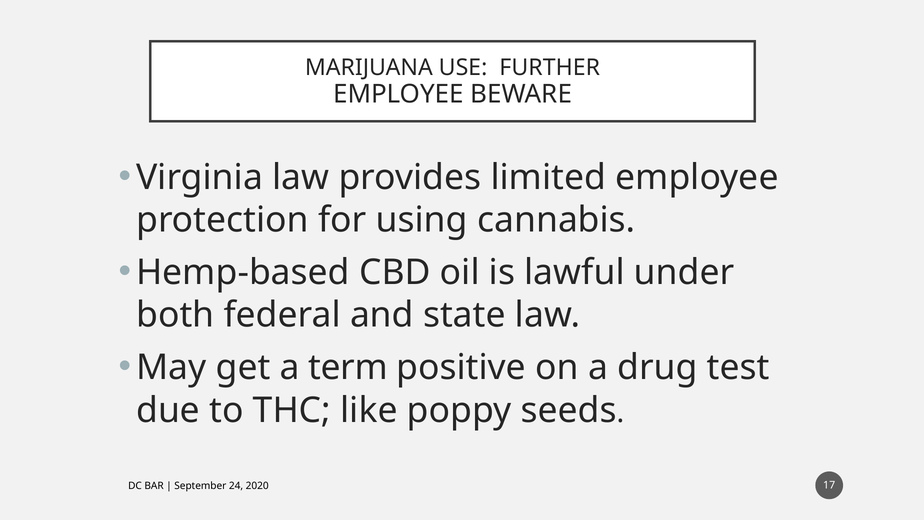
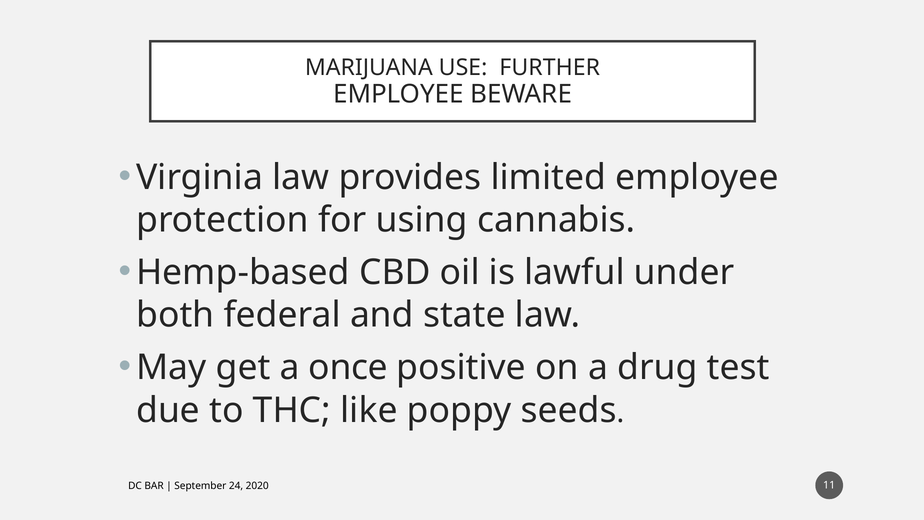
term: term -> once
17: 17 -> 11
